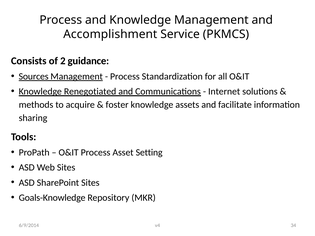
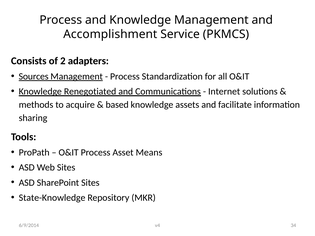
guidance: guidance -> adapters
foster: foster -> based
Setting: Setting -> Means
Goals-Knowledge: Goals-Knowledge -> State-Knowledge
